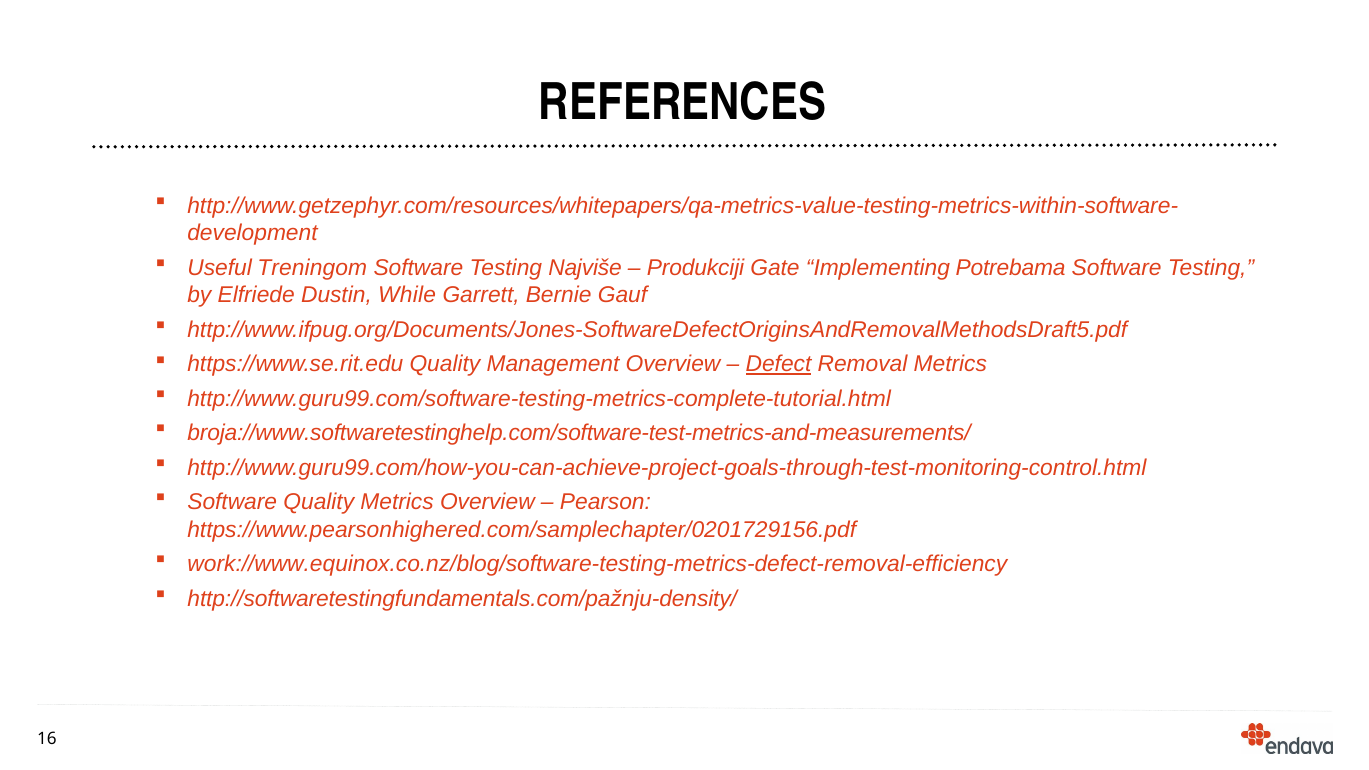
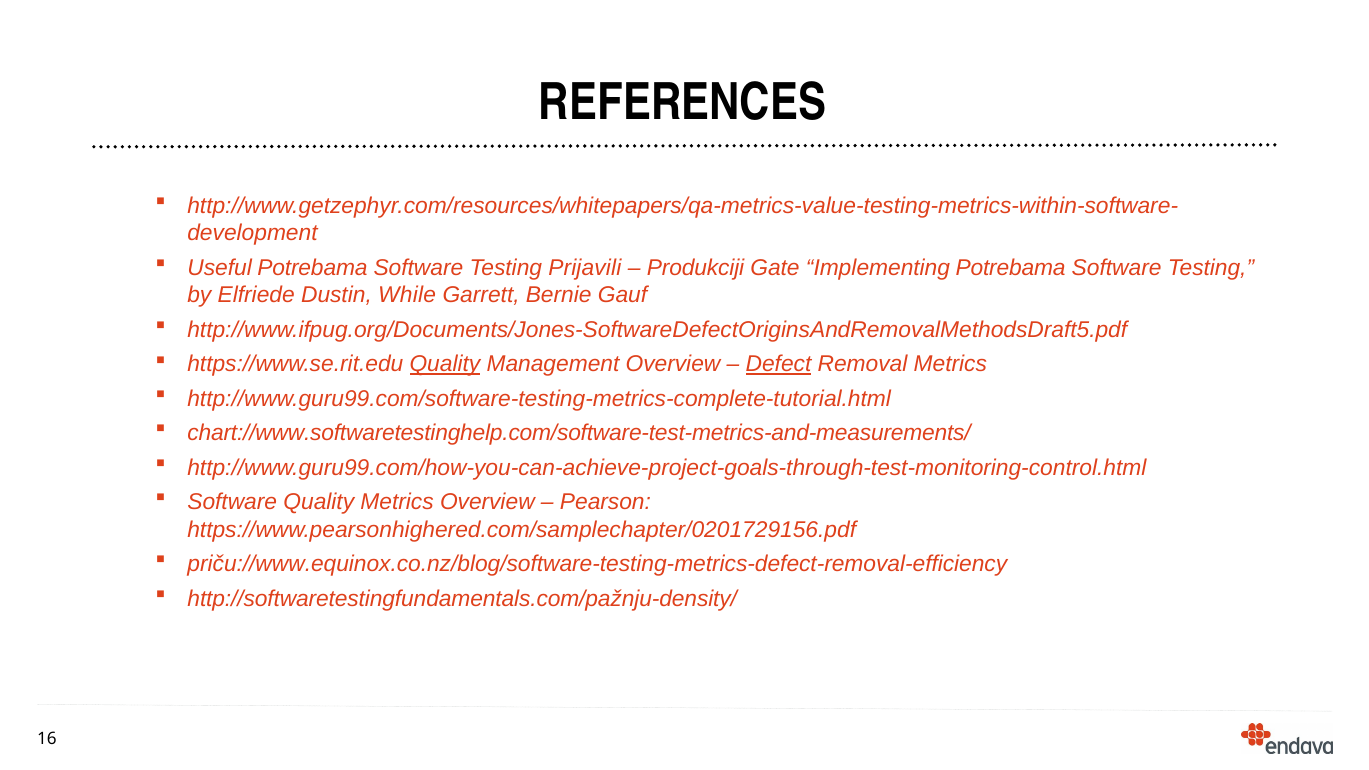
Useful Treningom: Treningom -> Potrebama
Najviše: Najviše -> Prijavili
Quality at (445, 364) underline: none -> present
broja://www.softwaretestinghelp.com/software-test-metrics-and-measurements/: broja://www.softwaretestinghelp.com/software-test-metrics-and-measurements/ -> chart://www.softwaretestinghelp.com/software-test-metrics-and-measurements/
work://www.equinox.co.nz/blog/software-testing-metrics-defect-removal-efficiency: work://www.equinox.co.nz/blog/software-testing-metrics-defect-removal-efficiency -> priču://www.equinox.co.nz/blog/software-testing-metrics-defect-removal-efficiency
